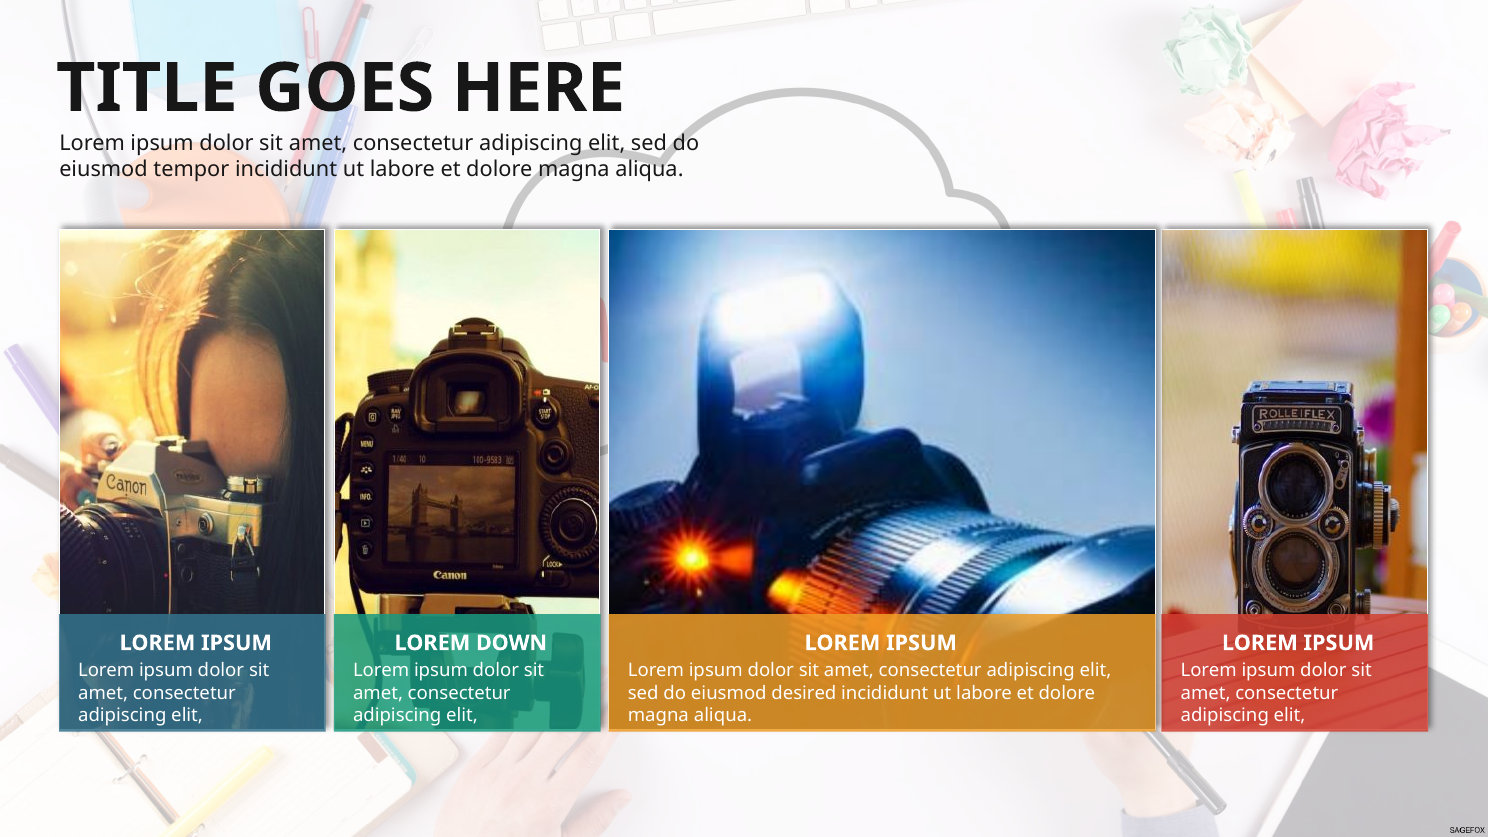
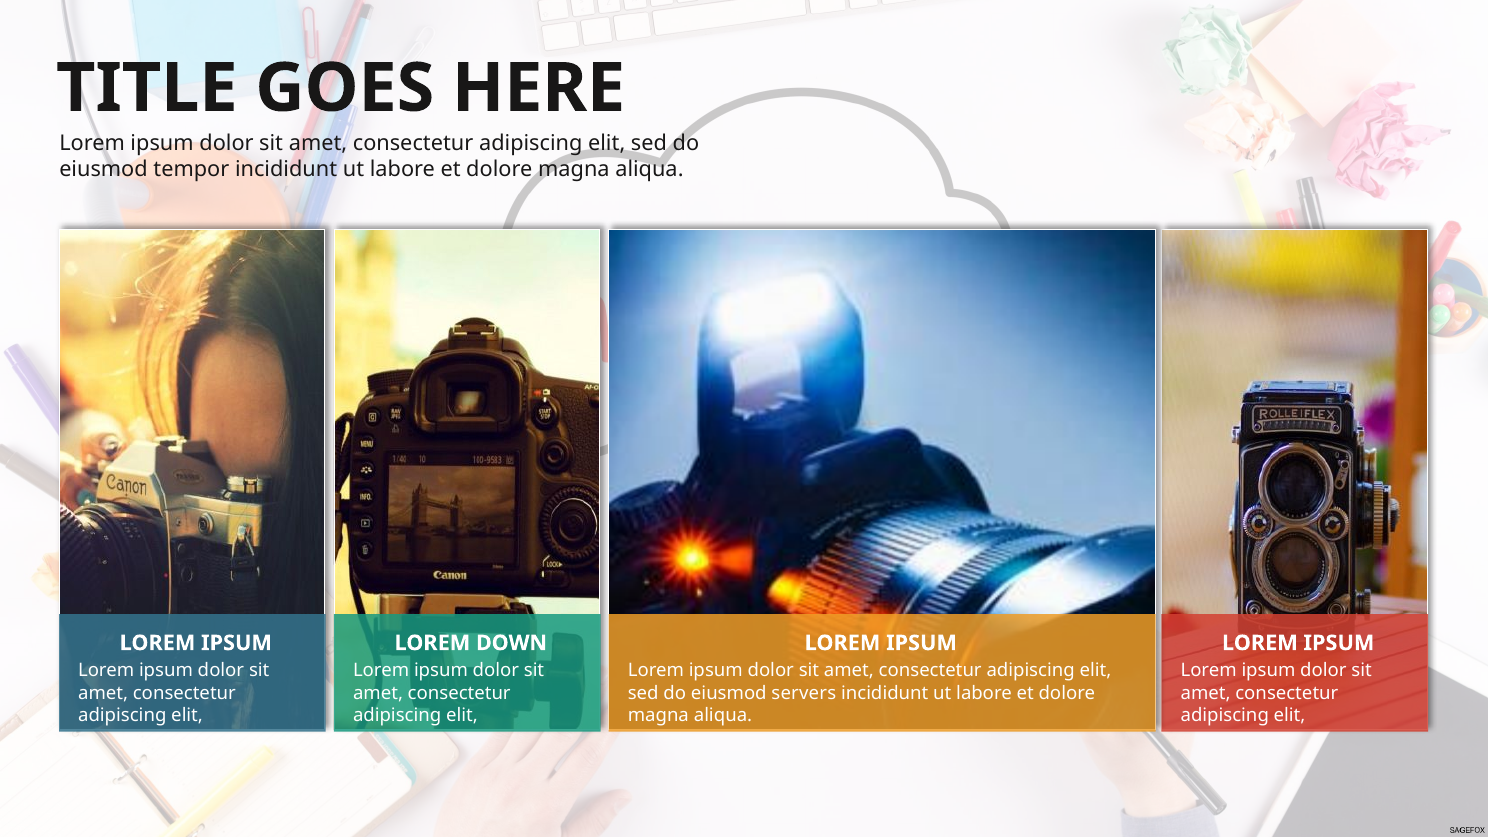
desired: desired -> servers
